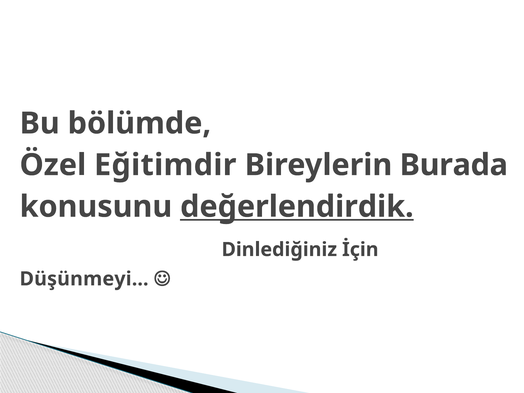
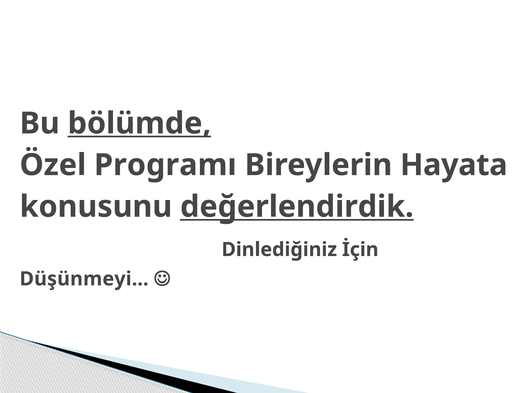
bölümde underline: none -> present
Eğitimdir: Eğitimdir -> Programı
Burada: Burada -> Hayata
